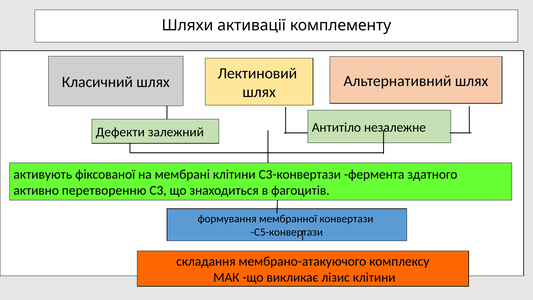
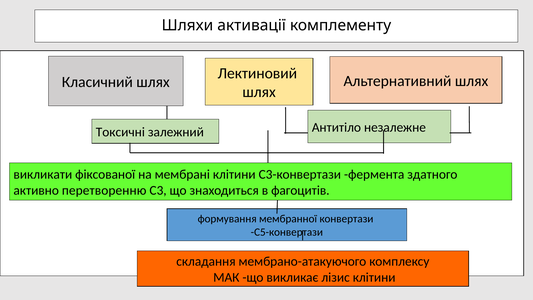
Дефекти: Дефекти -> Токсичні
активують: активують -> викликати
